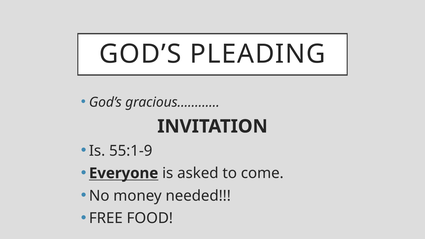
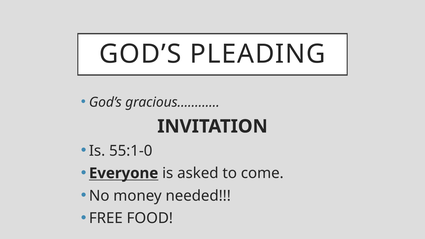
55:1-9: 55:1-9 -> 55:1-0
